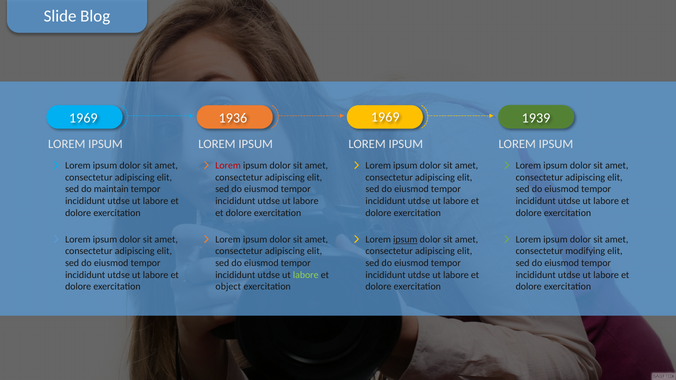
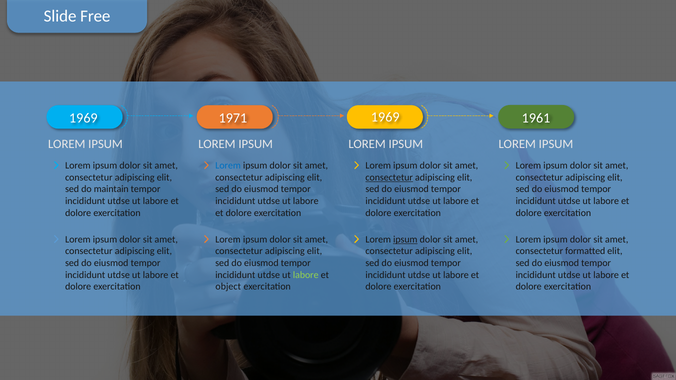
Blog: Blog -> Free
1936: 1936 -> 1971
1939: 1939 -> 1961
Lorem at (228, 166) colour: red -> blue
consectetur at (389, 177) underline: none -> present
modifying: modifying -> formatted
